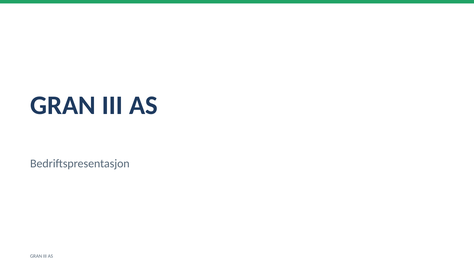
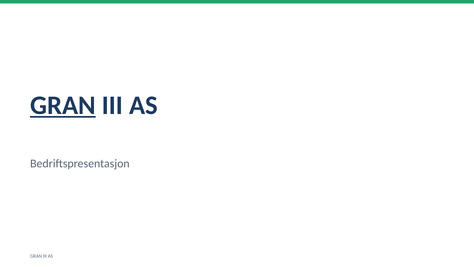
GRAN at (63, 105) underline: none -> present
